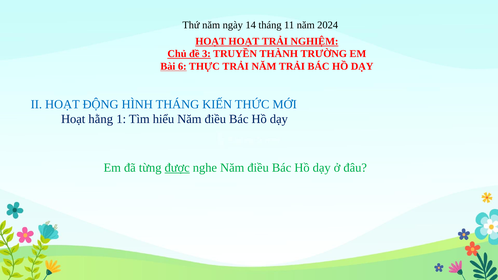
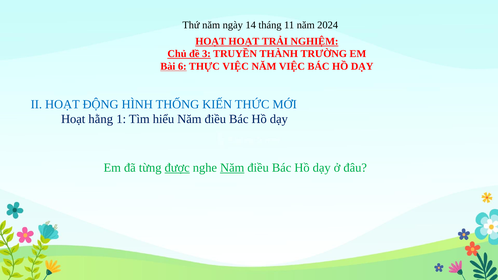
THỰC TRẢI: TRẢI -> VIỆC
NĂM TRẢI: TRẢI -> VIỆC
HÌNH THÁNG: THÁNG -> THỐNG
Năm at (232, 168) underline: none -> present
